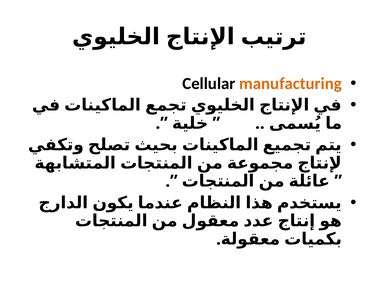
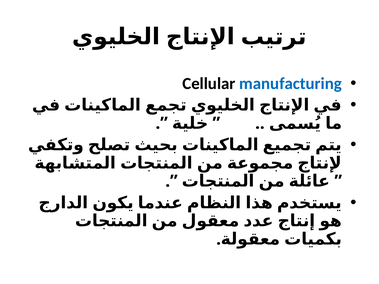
manufacturing colour: orange -> blue
